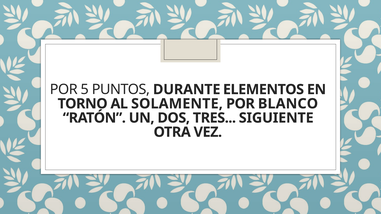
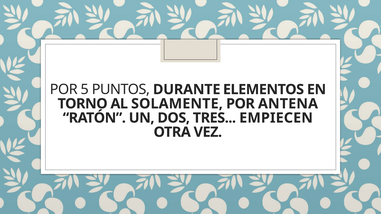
BLANCO: BLANCO -> ANTENA
SIGUIENTE: SIGUIENTE -> EMPIECEN
